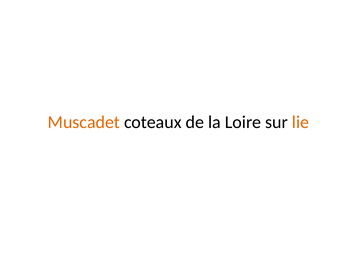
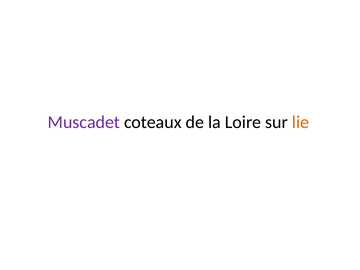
Muscadet colour: orange -> purple
